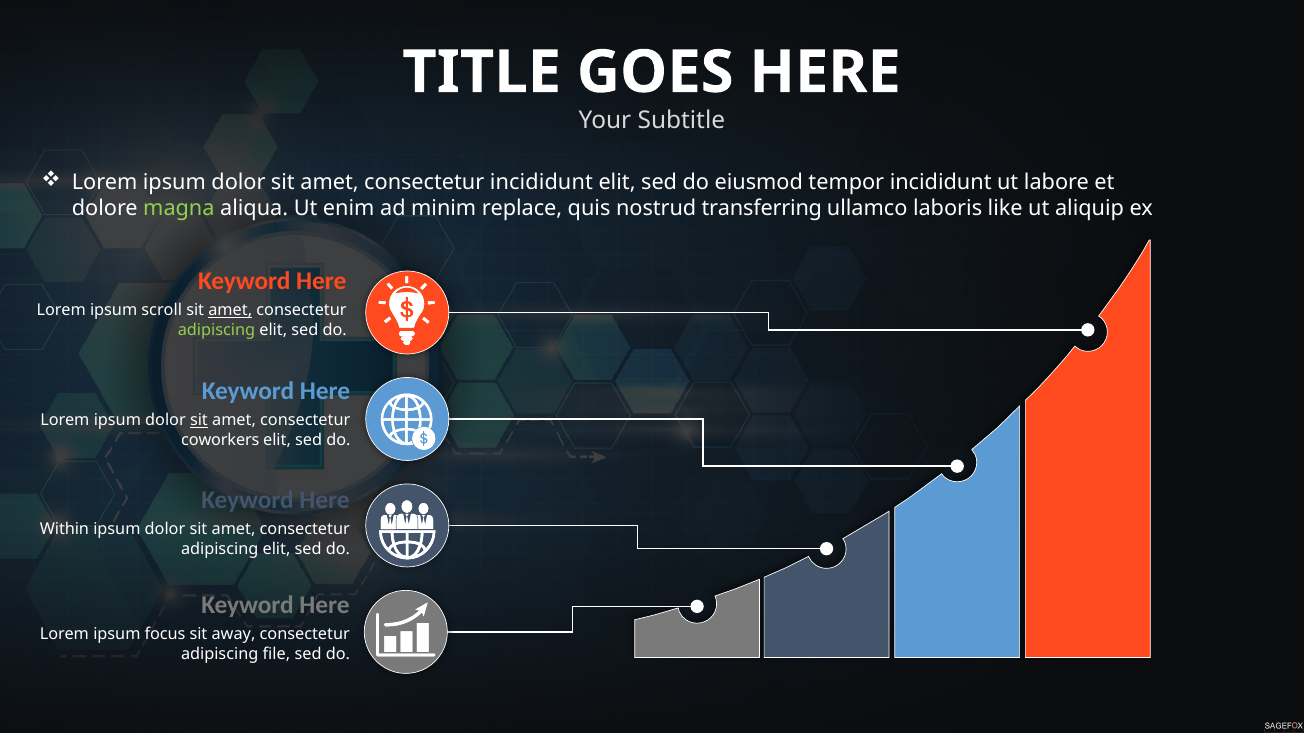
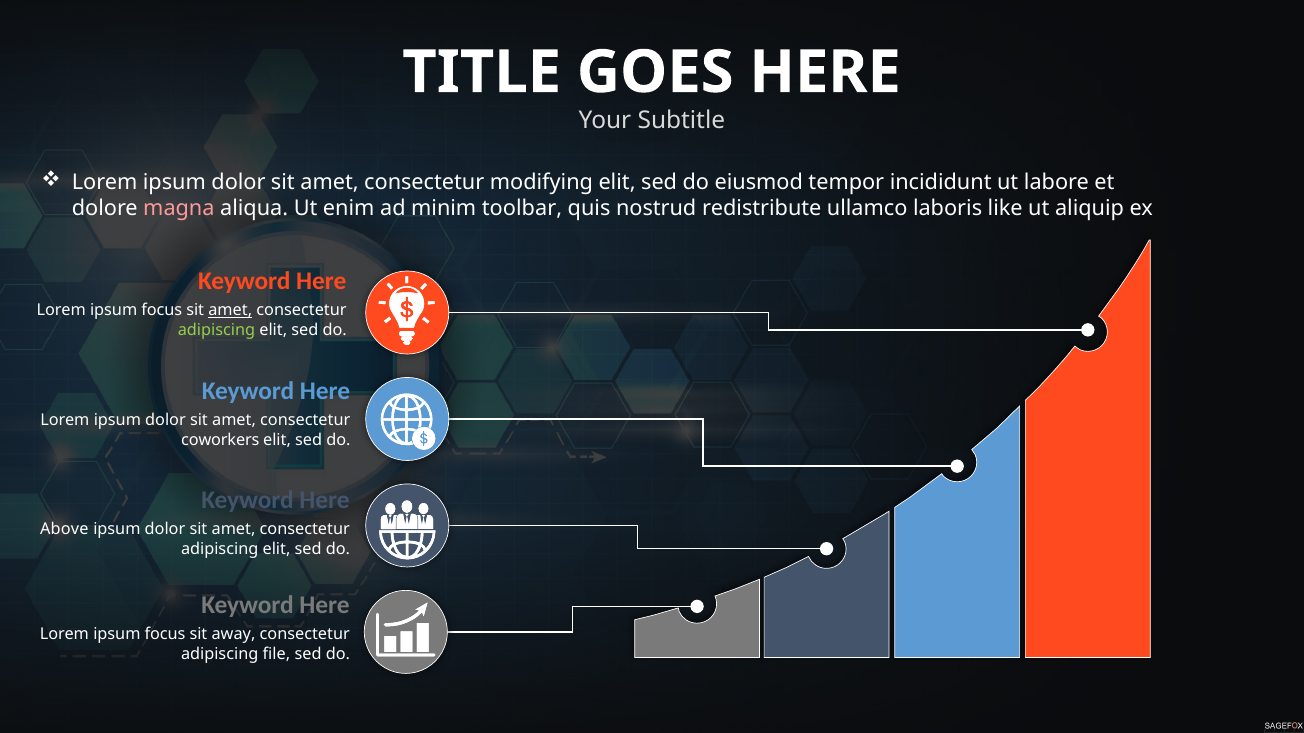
consectetur incididunt: incididunt -> modifying
magna colour: light green -> pink
replace: replace -> toolbar
transferring: transferring -> redistribute
scroll at (162, 311): scroll -> focus
sit at (199, 421) underline: present -> none
Within: Within -> Above
